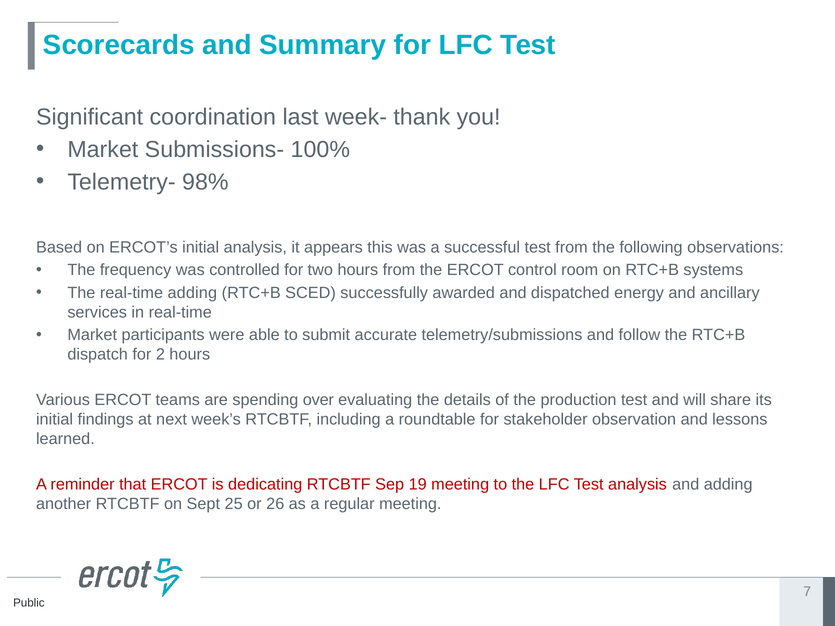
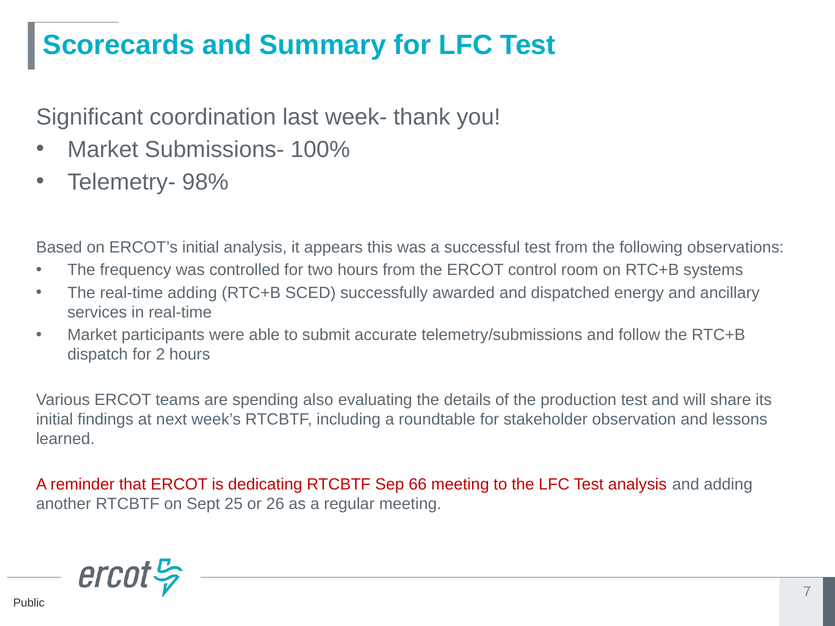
over: over -> also
19: 19 -> 66
